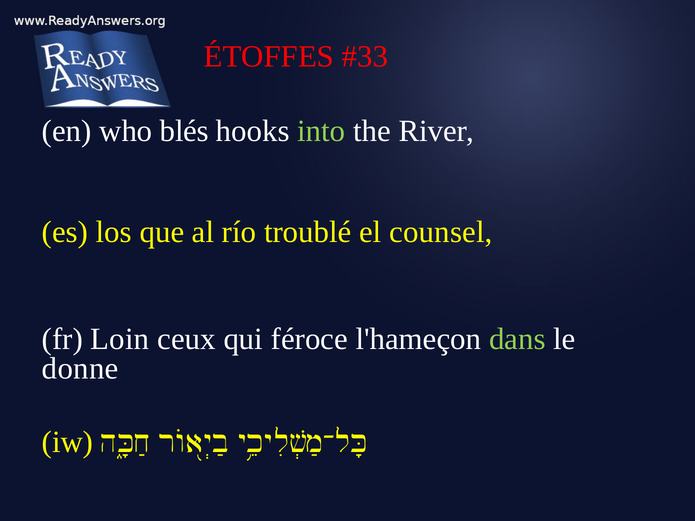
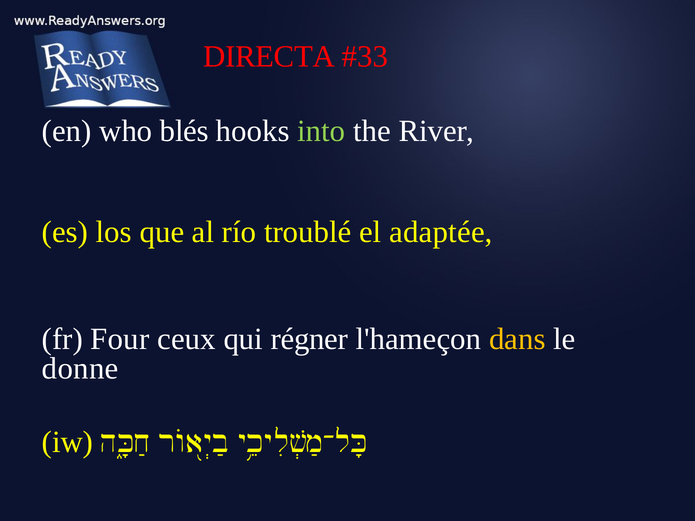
ÉTOFFES: ÉTOFFES -> DIRECTA
counsel: counsel -> adaptée
Loin: Loin -> Four
féroce: féroce -> régner
dans colour: light green -> yellow
